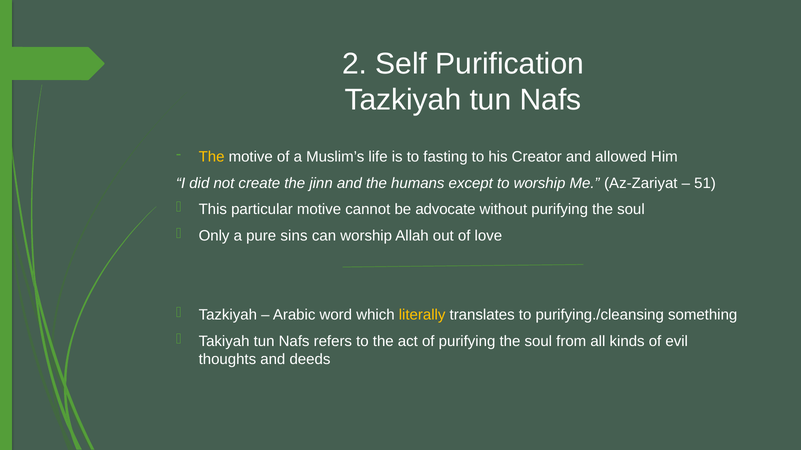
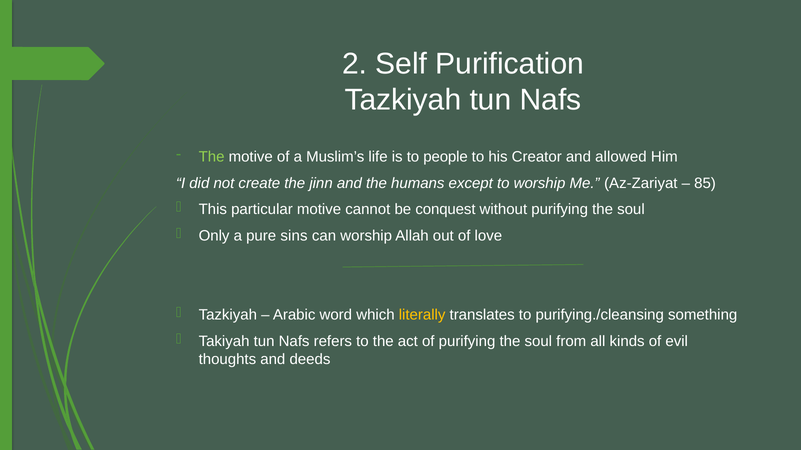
The at (212, 157) colour: yellow -> light green
fasting: fasting -> people
51: 51 -> 85
advocate: advocate -> conquest
